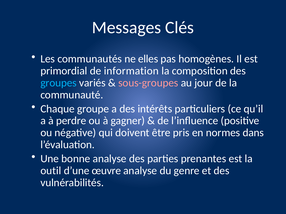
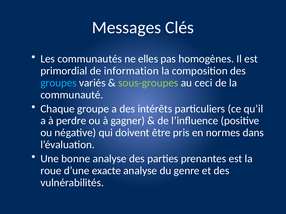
sous-groupes colour: pink -> light green
jour: jour -> ceci
outil: outil -> roue
œuvre: œuvre -> exacte
